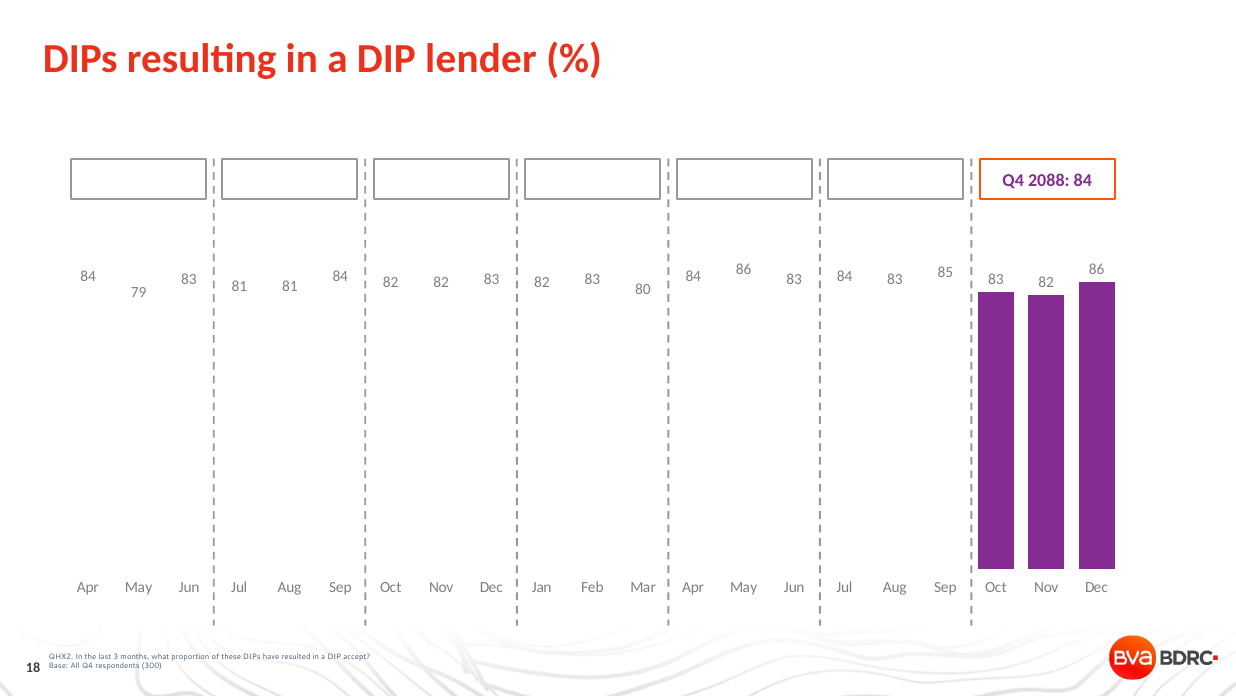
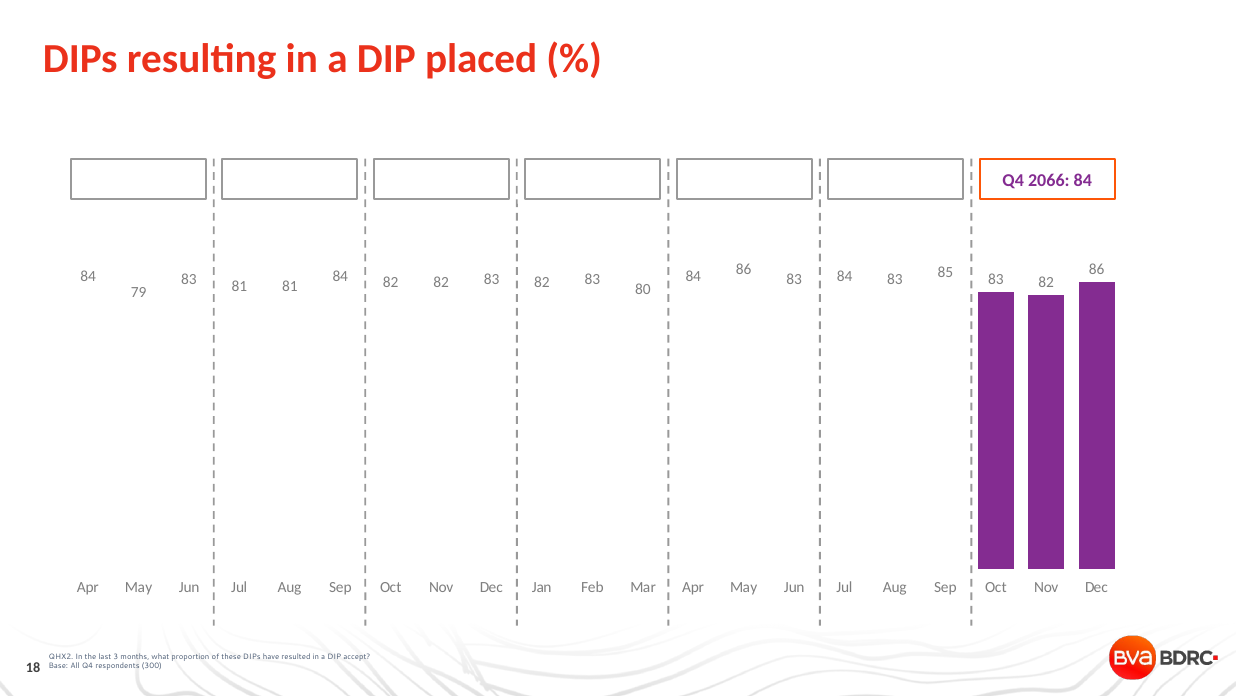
lender: lender -> placed
2088: 2088 -> 2066
